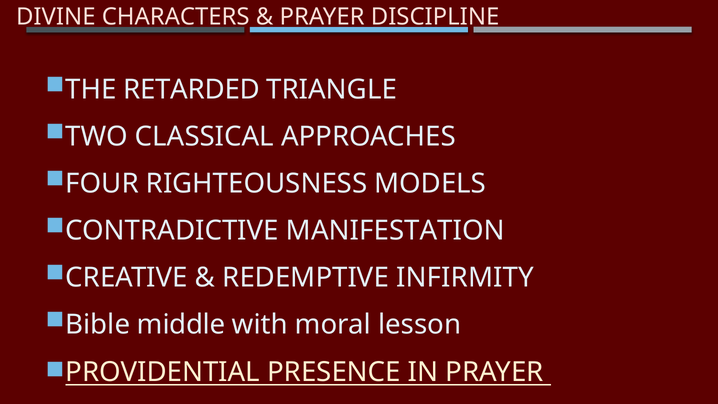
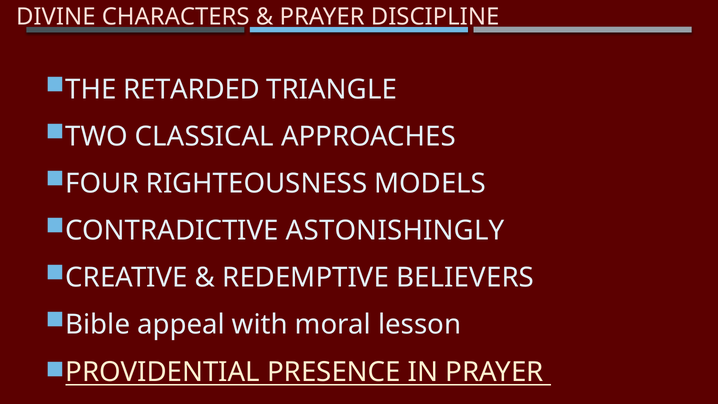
MANIFESTATION: MANIFESTATION -> ASTONISHINGLY
INFIRMITY: INFIRMITY -> BELIEVERS
middle: middle -> appeal
